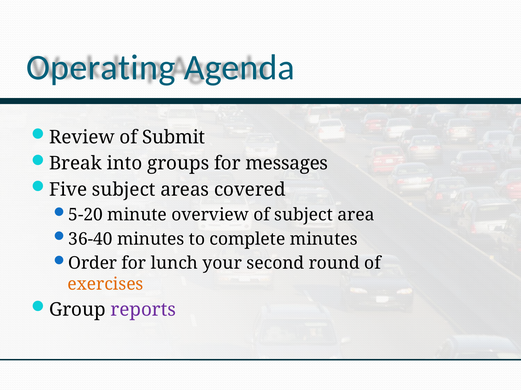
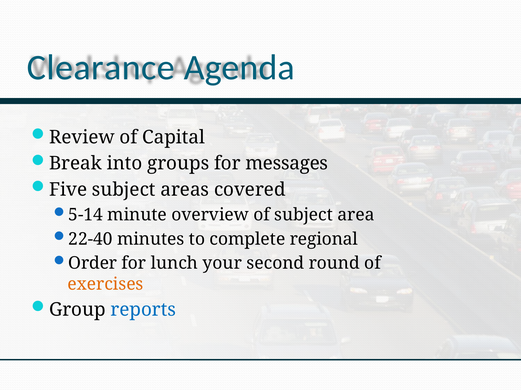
Operating: Operating -> Clearance
Submit: Submit -> Capital
5-20: 5-20 -> 5-14
36-40: 36-40 -> 22-40
complete minutes: minutes -> regional
reports colour: purple -> blue
